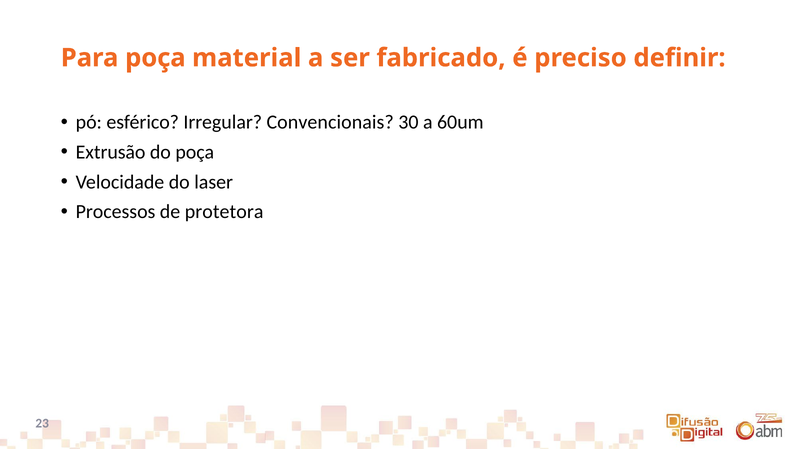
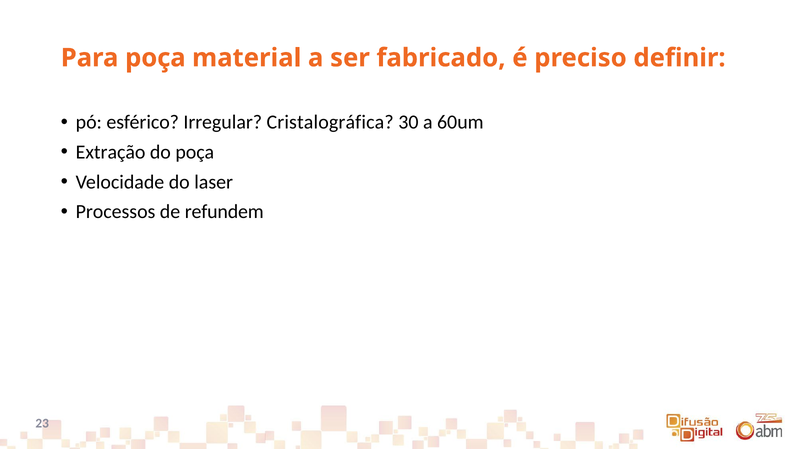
Convencionais: Convencionais -> Cristalográfica
Extrusão: Extrusão -> Extração
protetora: protetora -> refundem
